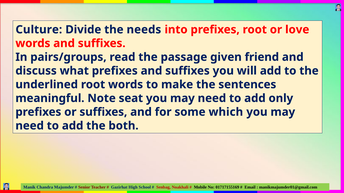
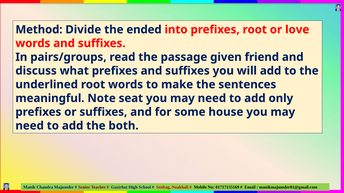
Culture: Culture -> Method
needs: needs -> ended
which: which -> house
